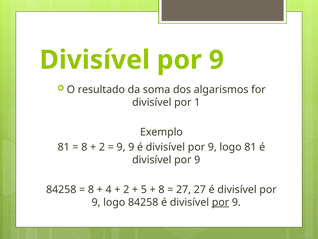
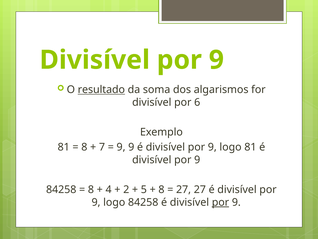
resultado underline: none -> present
1: 1 -> 6
2 at (102, 147): 2 -> 7
